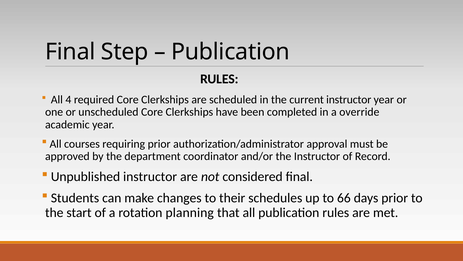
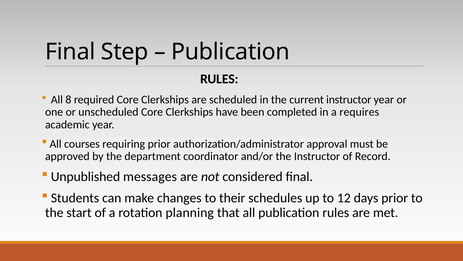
4: 4 -> 8
override: override -> requires
Unpublished instructor: instructor -> messages
66: 66 -> 12
